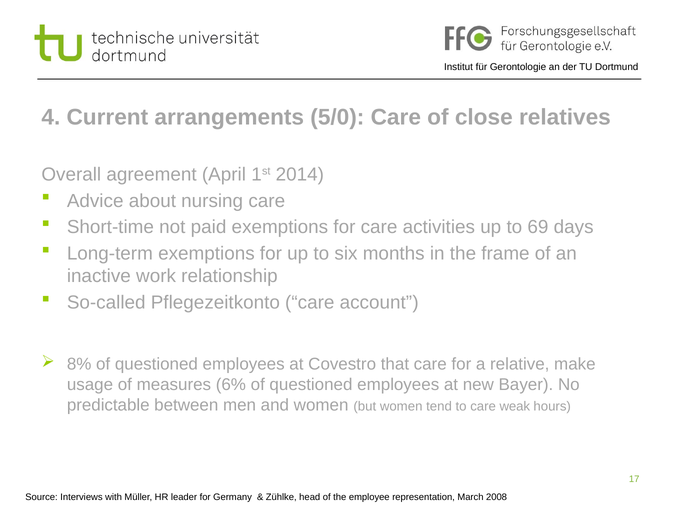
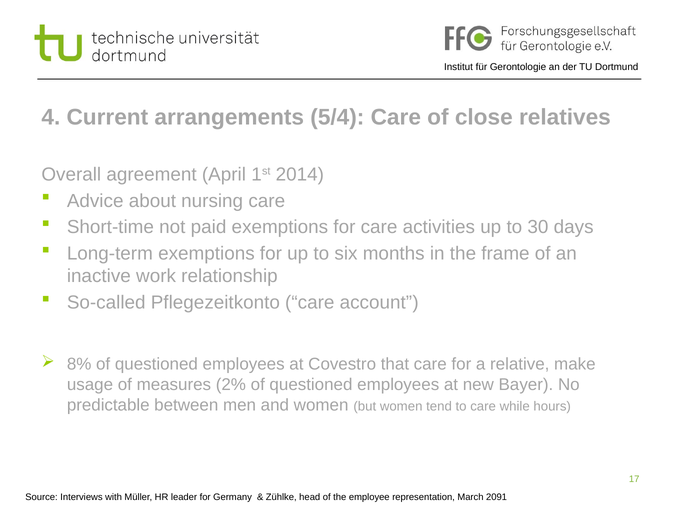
5/0: 5/0 -> 5/4
69: 69 -> 30
6%: 6% -> 2%
weak: weak -> while
2008: 2008 -> 2091
